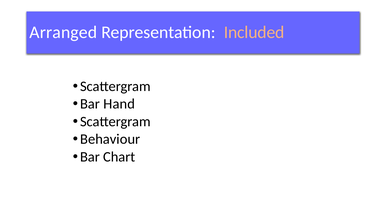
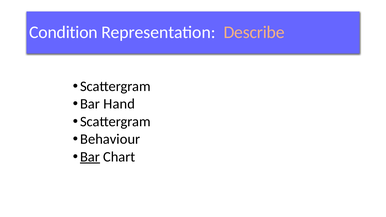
Arranged: Arranged -> Condition
Included: Included -> Describe
Bar at (90, 157) underline: none -> present
